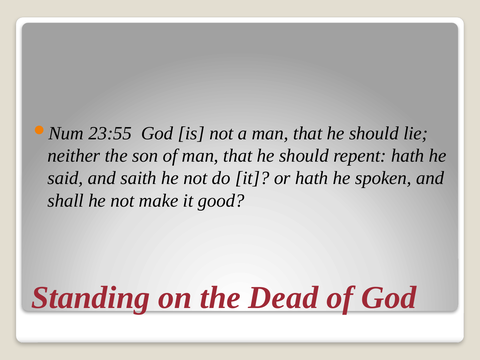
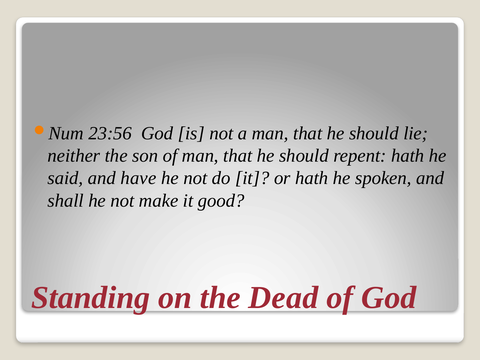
23:55: 23:55 -> 23:56
saith: saith -> have
